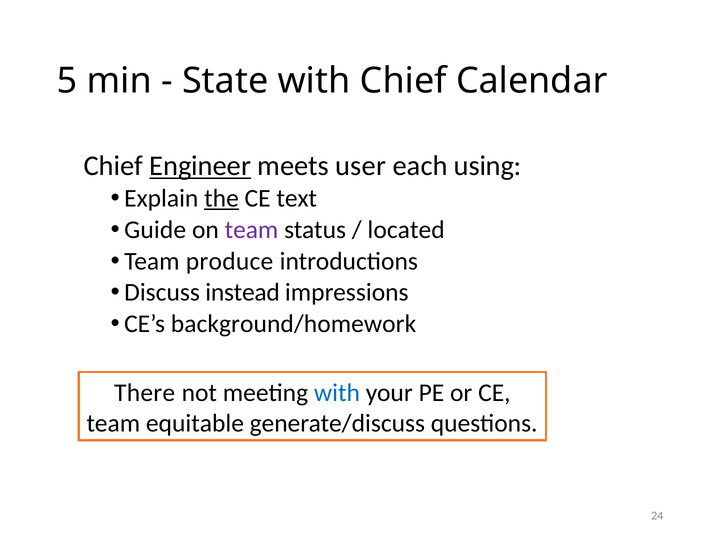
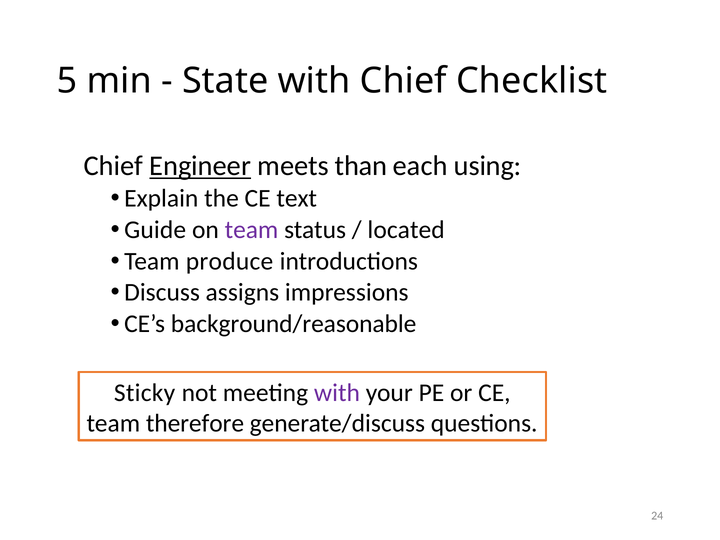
Calendar: Calendar -> Checklist
user: user -> than
the underline: present -> none
instead: instead -> assigns
background/homework: background/homework -> background/reasonable
There: There -> Sticky
with at (337, 393) colour: blue -> purple
equitable: equitable -> therefore
